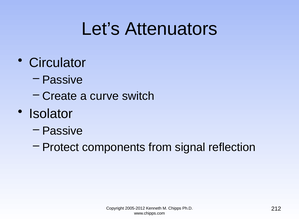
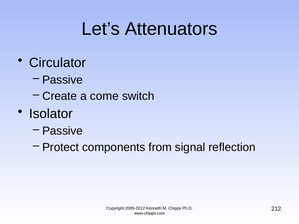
curve: curve -> come
